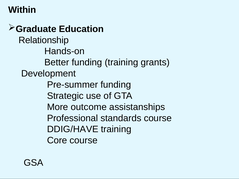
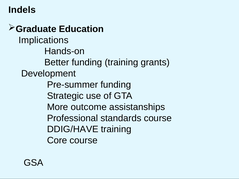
Within: Within -> Indels
Relationship: Relationship -> Implications
